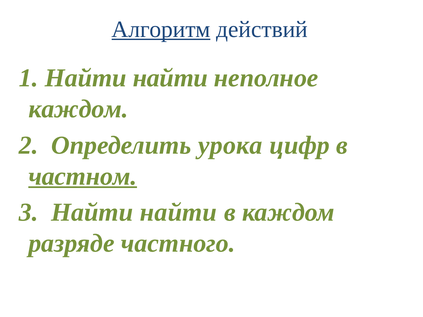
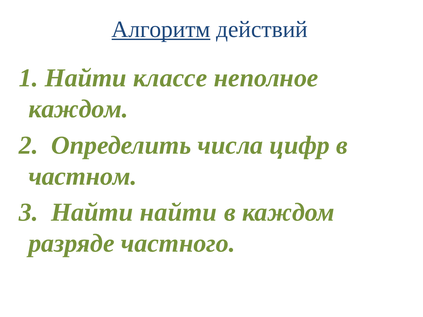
1 Найти найти: найти -> классе
урока: урока -> числа
частном underline: present -> none
